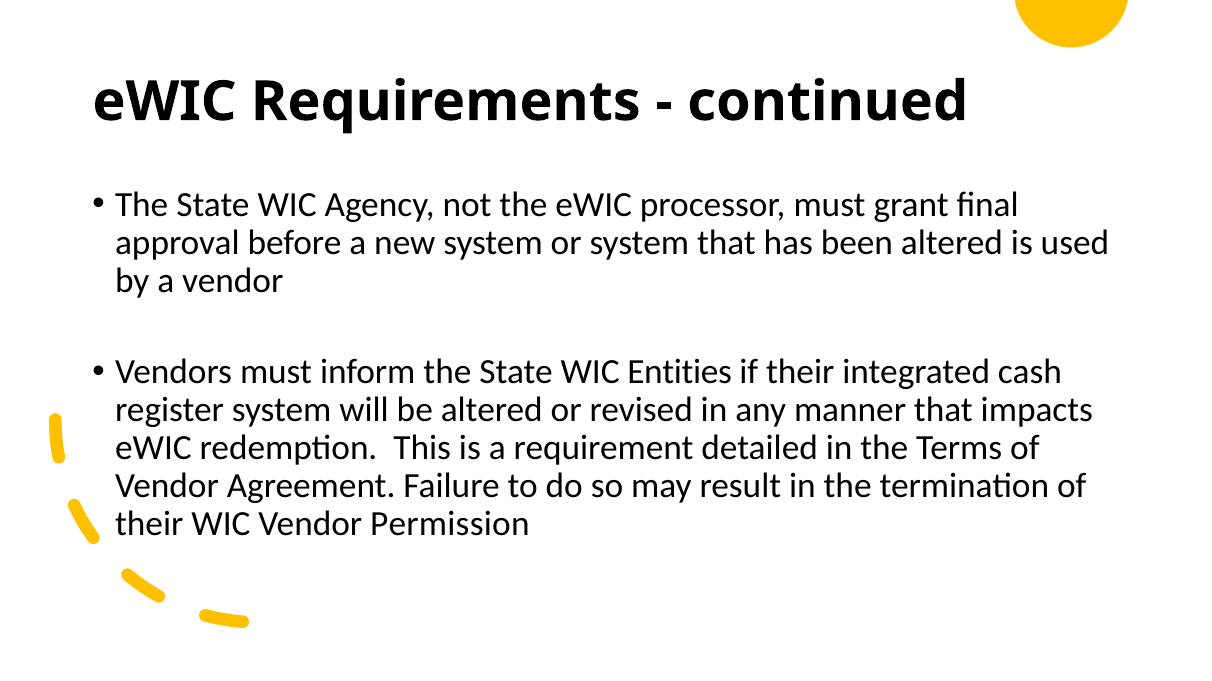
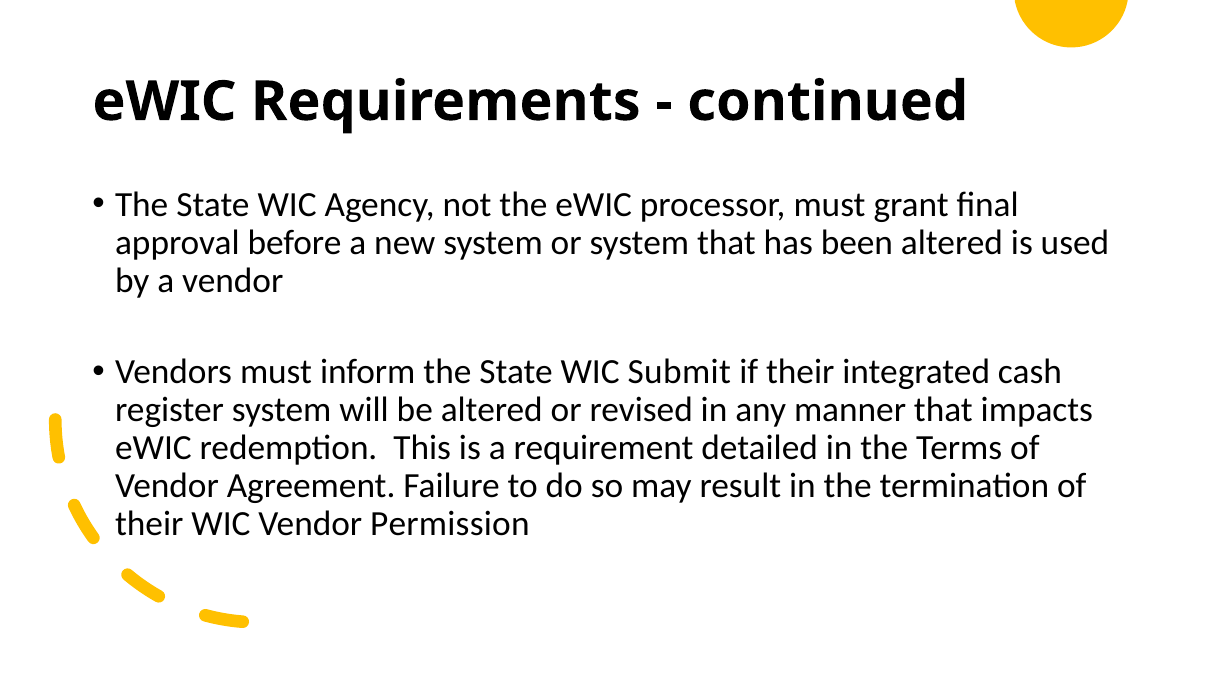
Entities: Entities -> Submit
